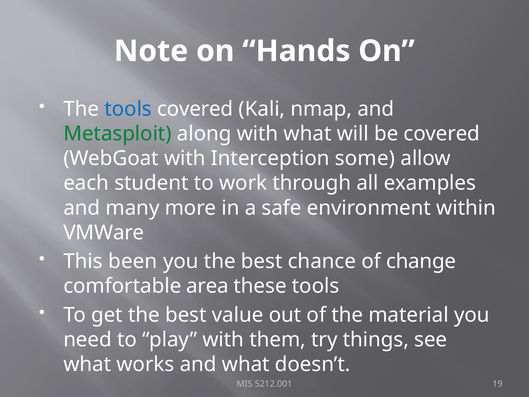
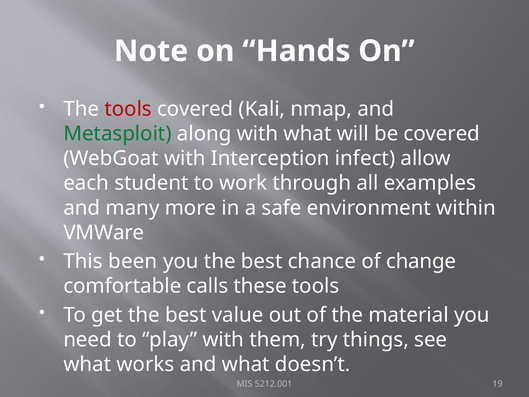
tools at (128, 109) colour: blue -> red
some: some -> infect
area: area -> calls
